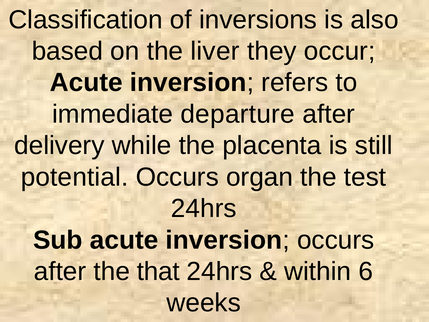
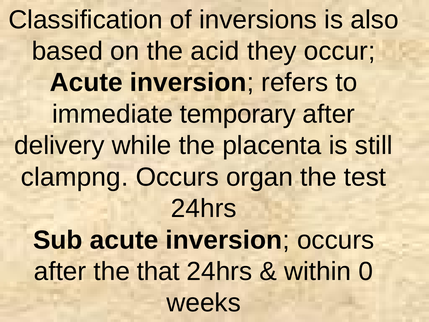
liver: liver -> acid
departure: departure -> temporary
potential: potential -> clampng
6: 6 -> 0
